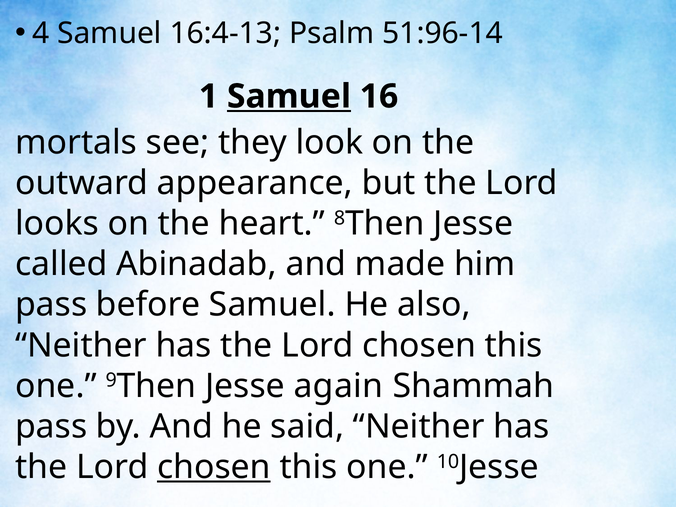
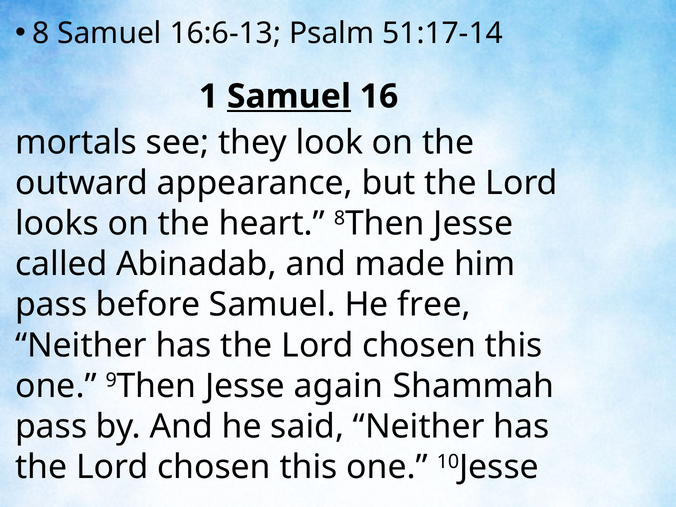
4: 4 -> 8
16:4-13: 16:4-13 -> 16:6-13
51:96-14: 51:96-14 -> 51:17-14
also: also -> free
chosen at (214, 467) underline: present -> none
